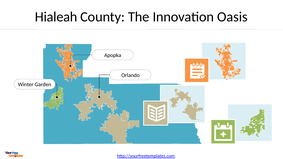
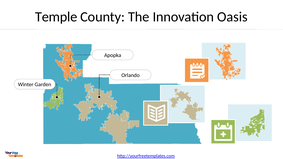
Hialeah: Hialeah -> Temple
